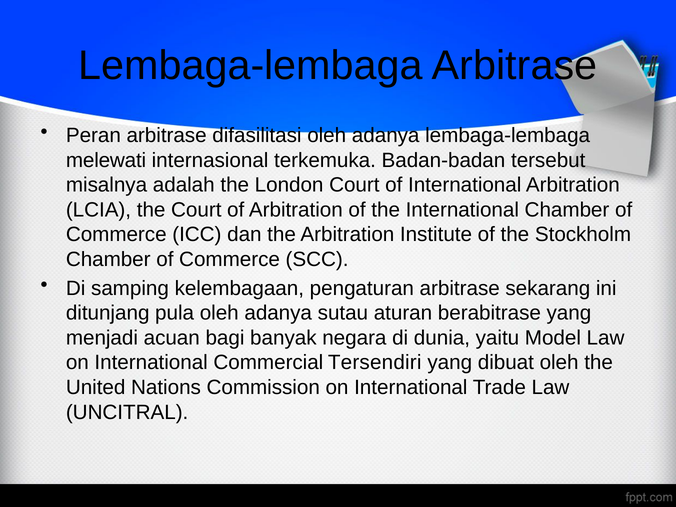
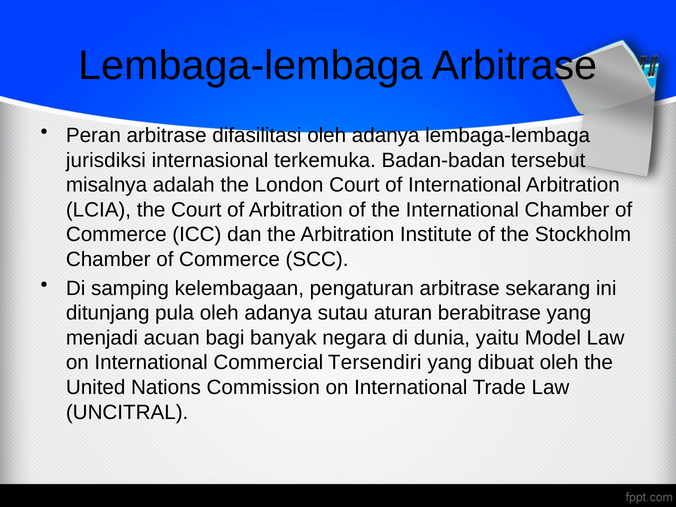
melewati: melewati -> jurisdiksi
